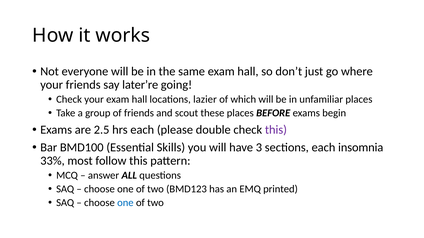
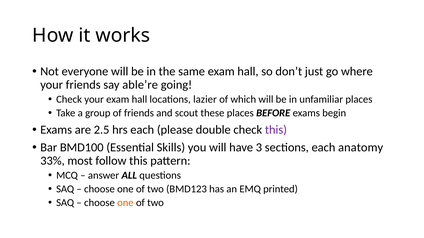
later’re: later’re -> able’re
insomnia: insomnia -> anatomy
one at (125, 203) colour: blue -> orange
